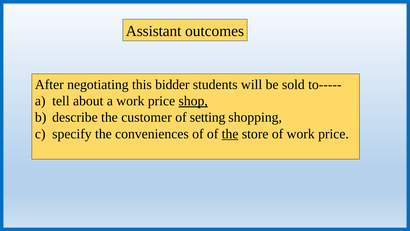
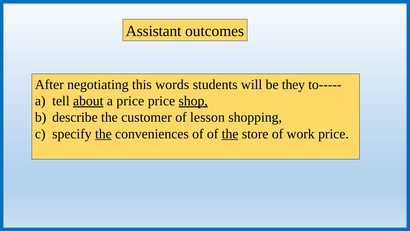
bidder: bidder -> words
sold: sold -> they
about underline: none -> present
a work: work -> price
setting: setting -> lesson
the at (103, 134) underline: none -> present
